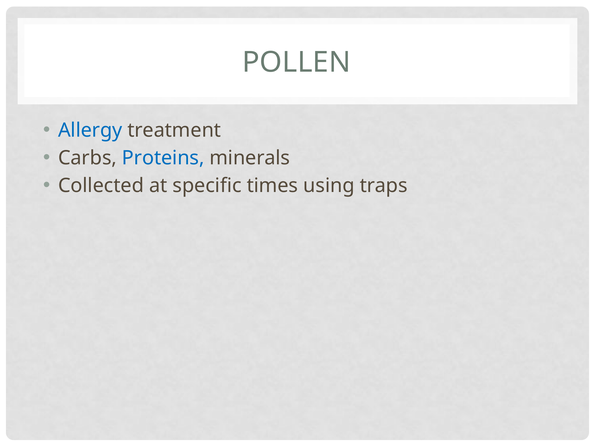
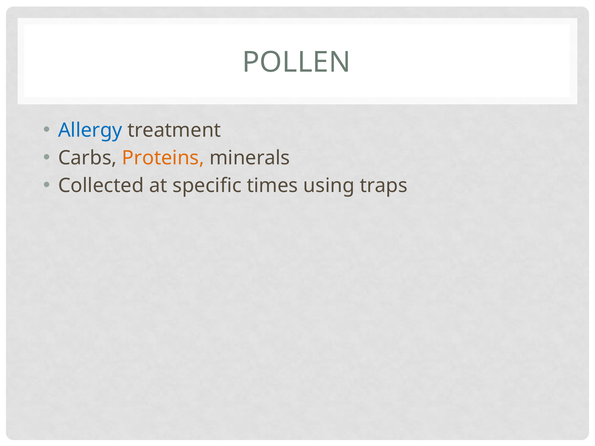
Proteins colour: blue -> orange
